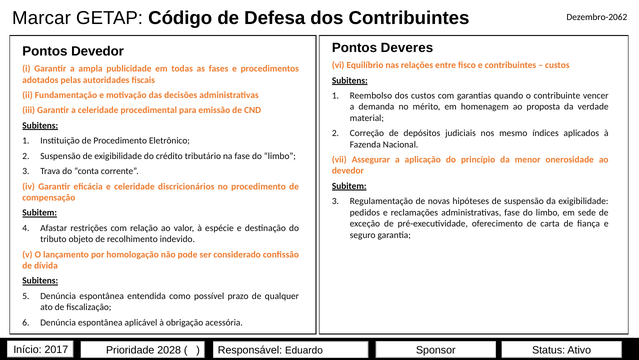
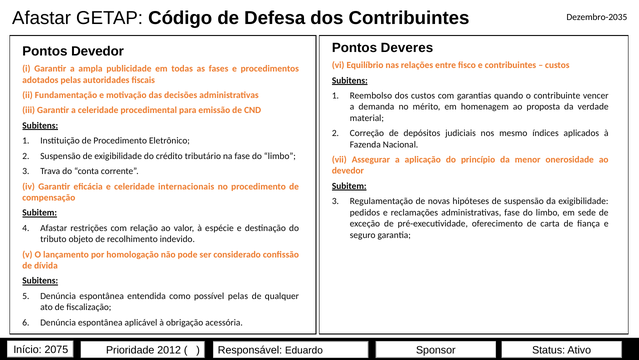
Marcar at (41, 18): Marcar -> Afastar
Dezembro-2062: Dezembro-2062 -> Dezembro-2035
discricionários: discricionários -> internacionais
possível prazo: prazo -> pelas
2017: 2017 -> 2075
2028: 2028 -> 2012
